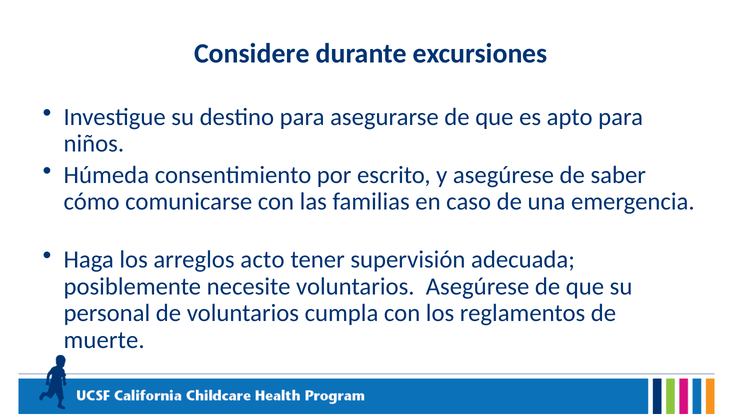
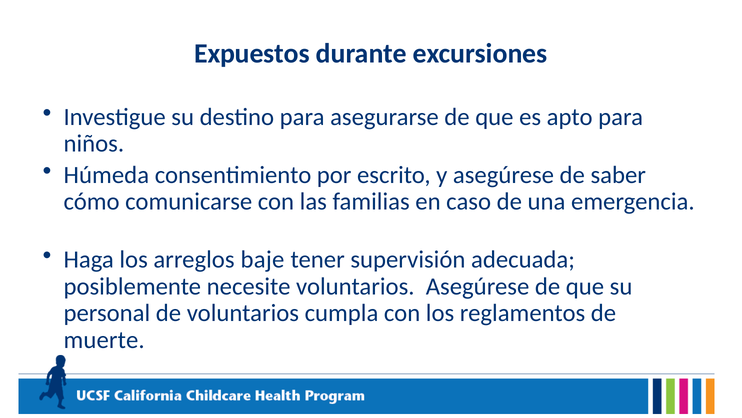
Considere: Considere -> Expuestos
acto: acto -> baje
